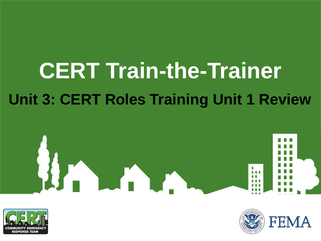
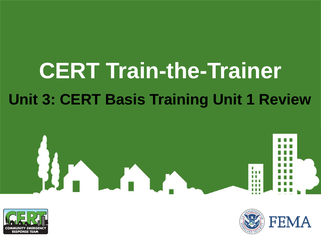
Roles: Roles -> Basis
